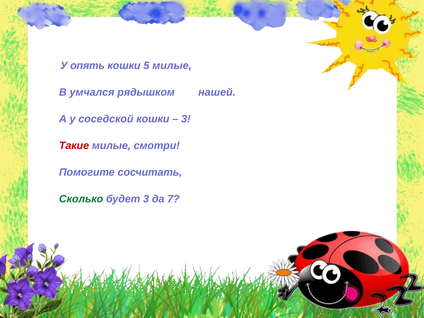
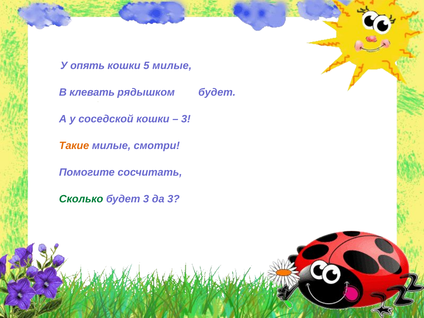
умчался: умчался -> клевать
рядышком нашей: нашей -> будет
Такие colour: red -> orange
да 7: 7 -> 3
